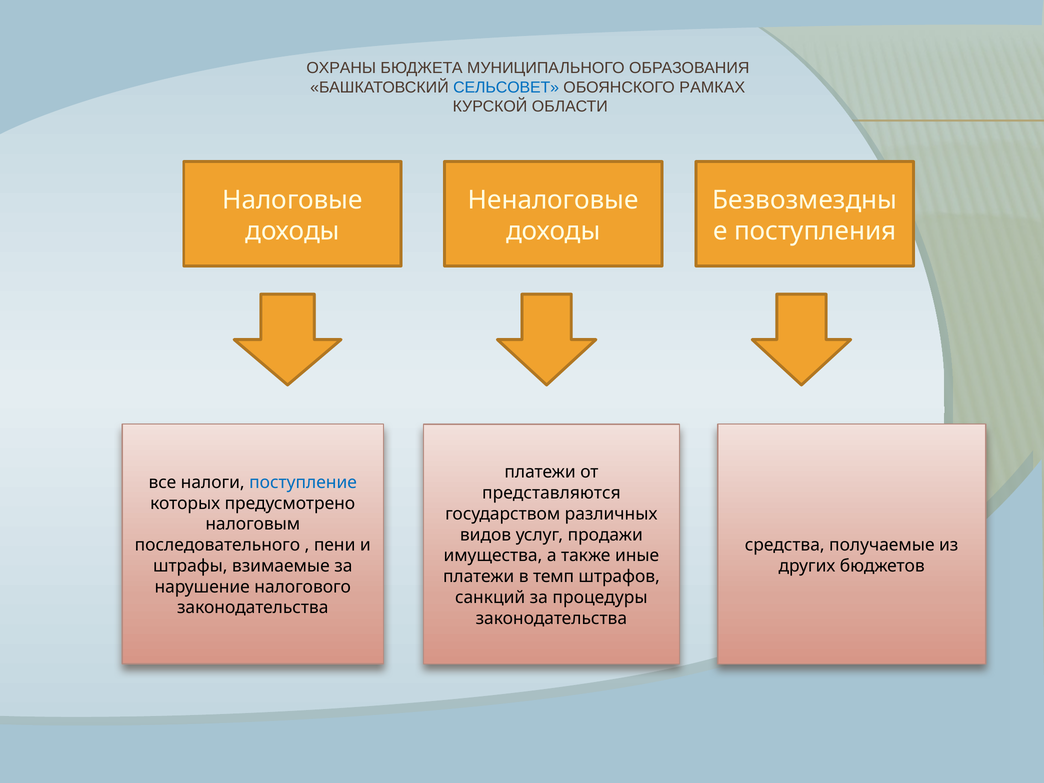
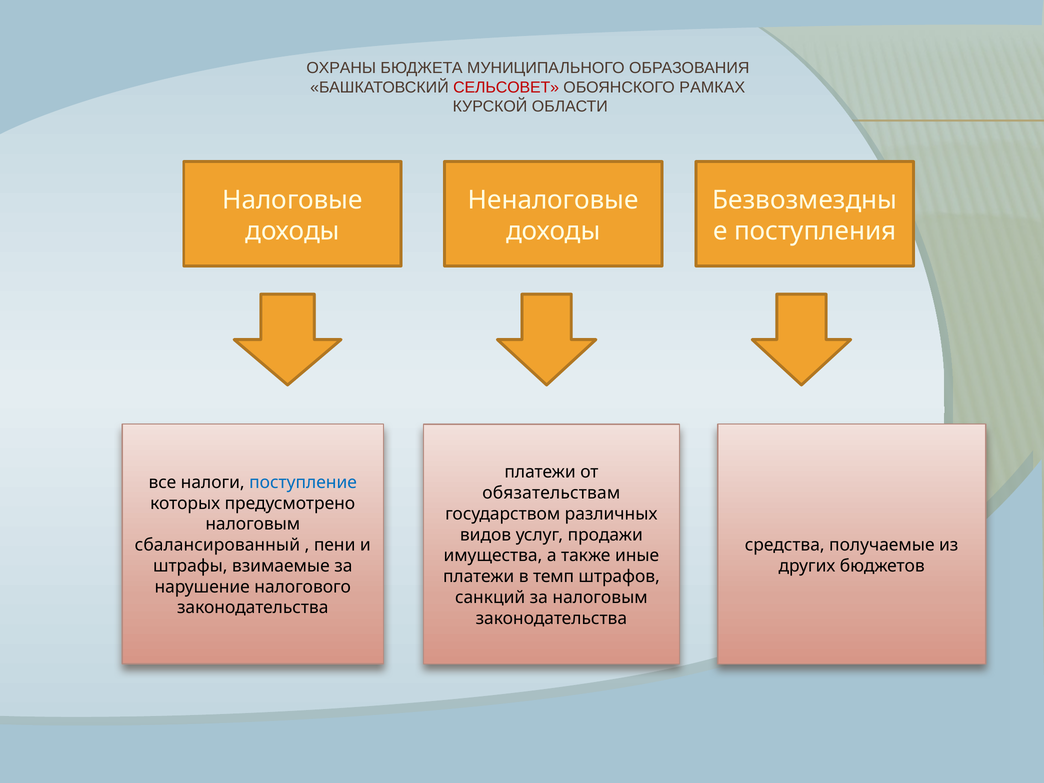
СЕЛЬСОВЕТ colour: blue -> red
представляются: представляются -> обязательствам
последовательного: последовательного -> сбалансированный
за процедуры: процедуры -> налоговым
